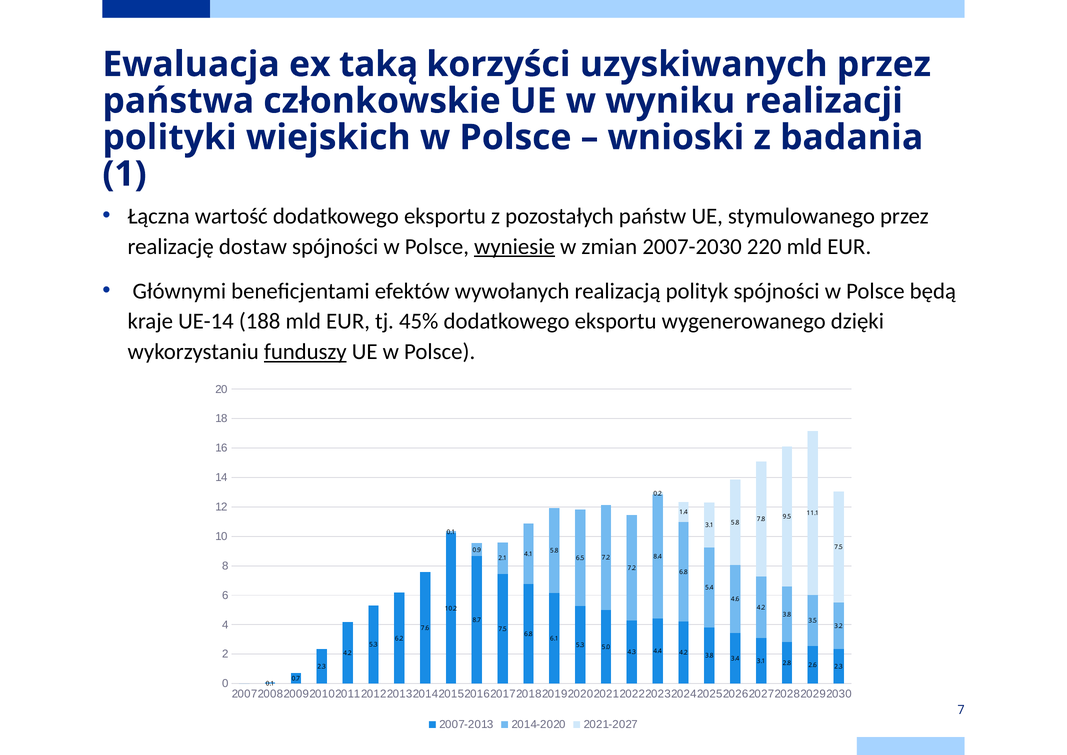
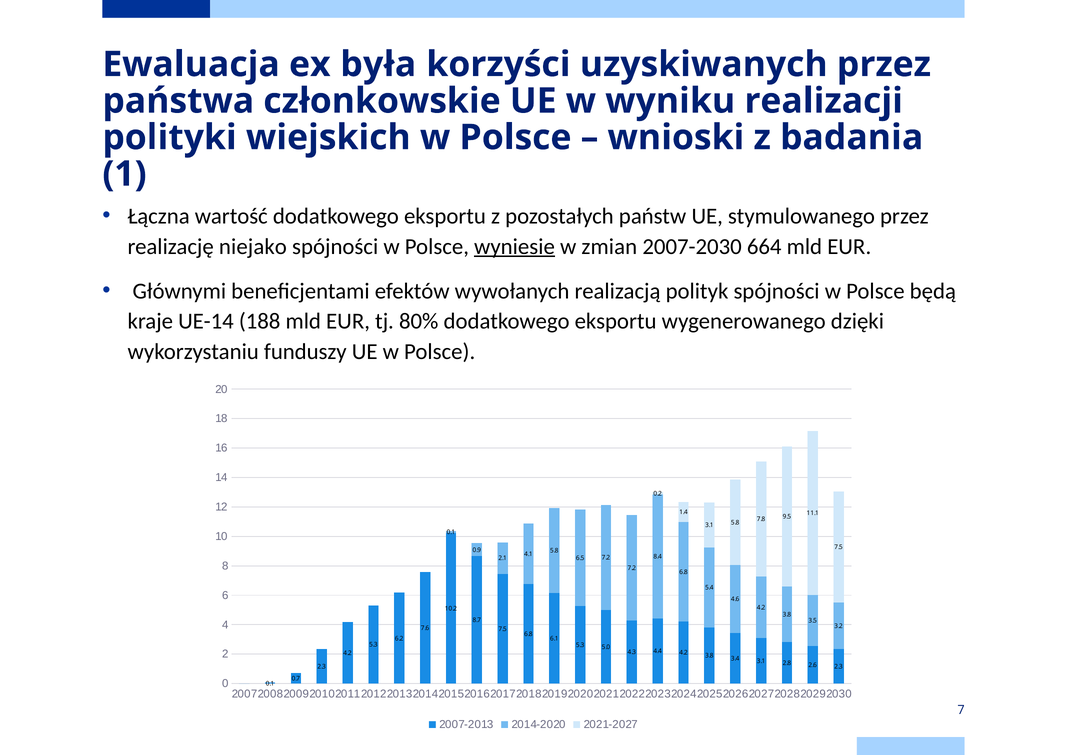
taką: taką -> była
dostaw: dostaw -> niejako
220: 220 -> 664
45%: 45% -> 80%
funduszy underline: present -> none
